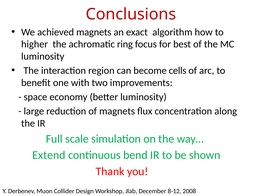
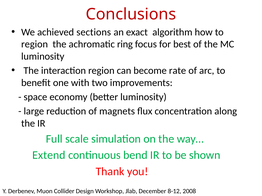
achieved magnets: magnets -> sections
higher at (35, 44): higher -> region
cells: cells -> rate
